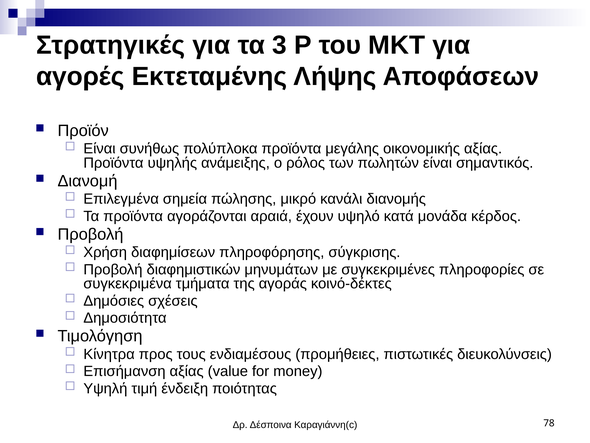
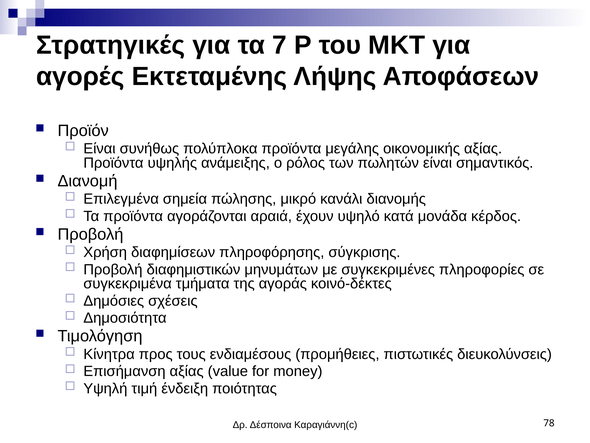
3: 3 -> 7
